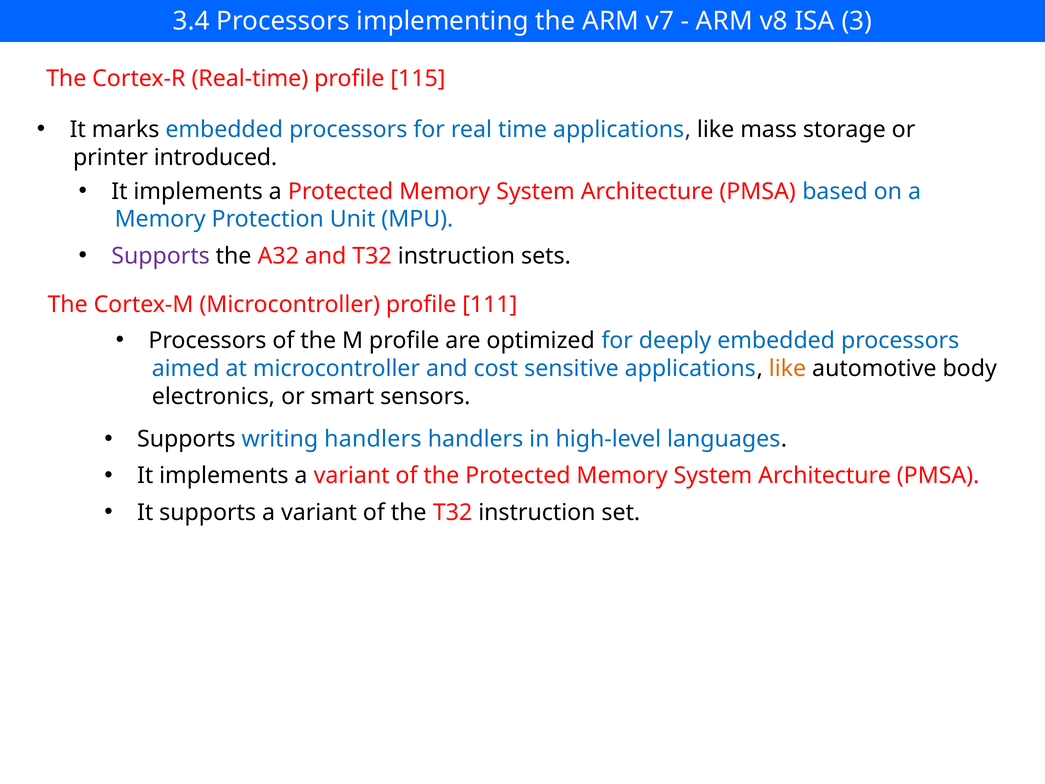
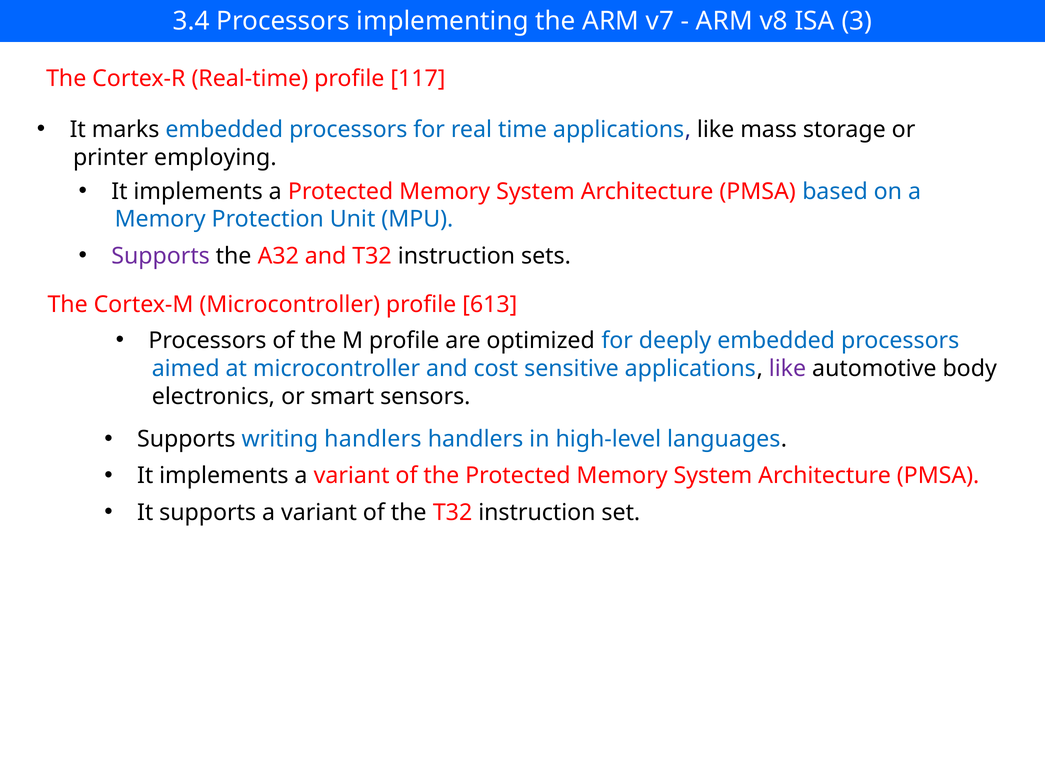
115: 115 -> 117
introduced: introduced -> employing
111: 111 -> 613
like at (787, 368) colour: orange -> purple
